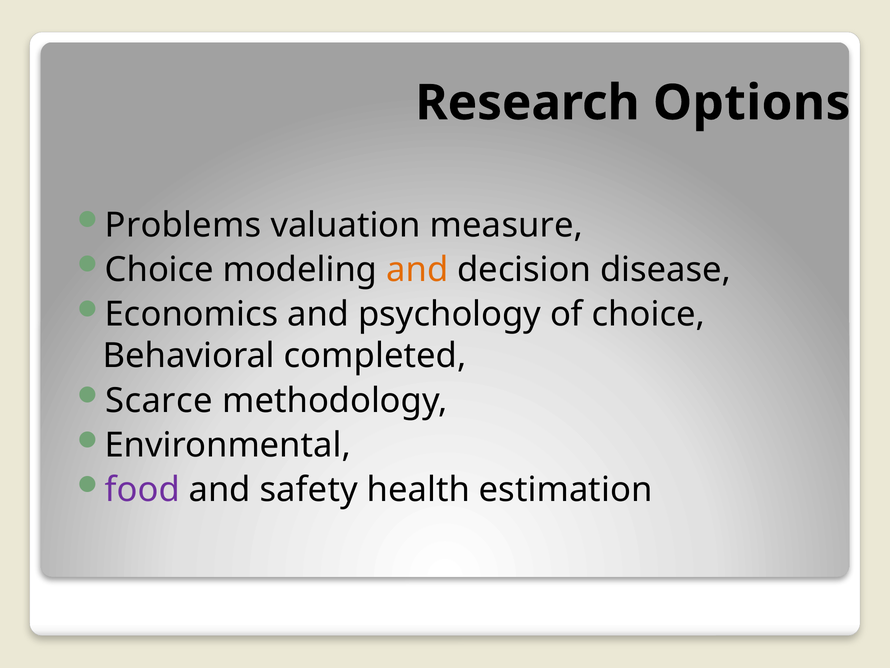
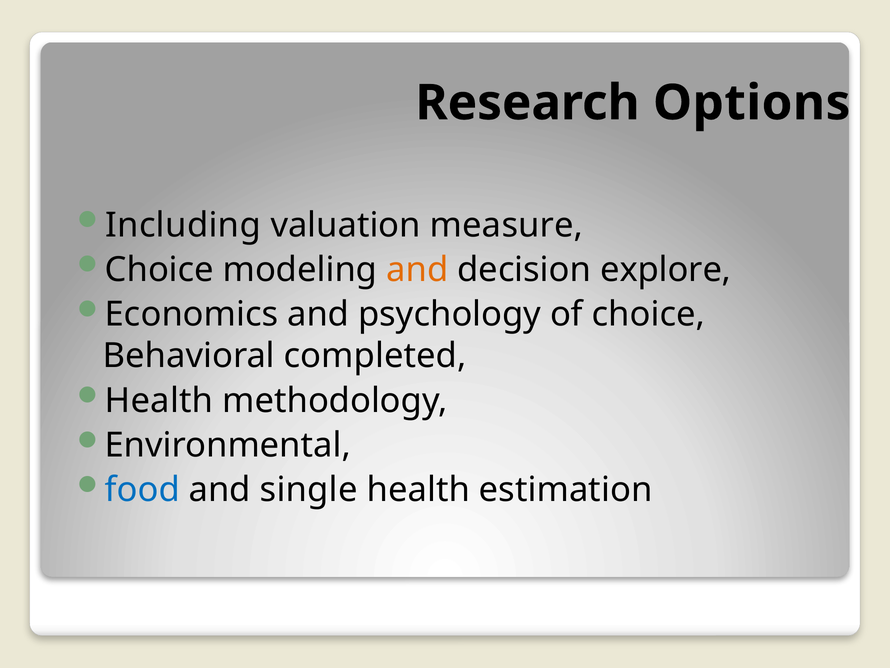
Problems: Problems -> Including
disease: disease -> explore
Scarce at (159, 400): Scarce -> Health
food colour: purple -> blue
safety: safety -> single
